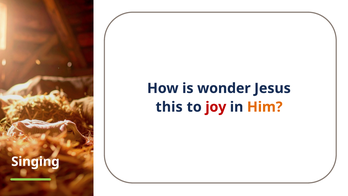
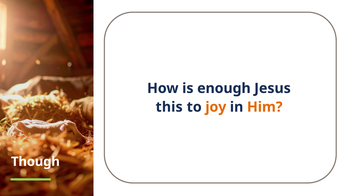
wonder: wonder -> enough
joy colour: red -> orange
Singing: Singing -> Though
